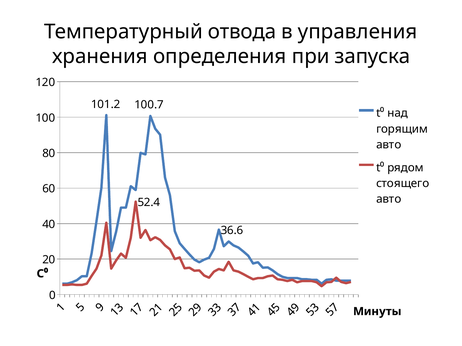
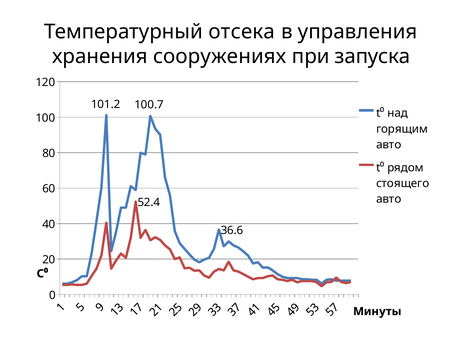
отвода: отвода -> отсека
определения: определения -> сооружениях
